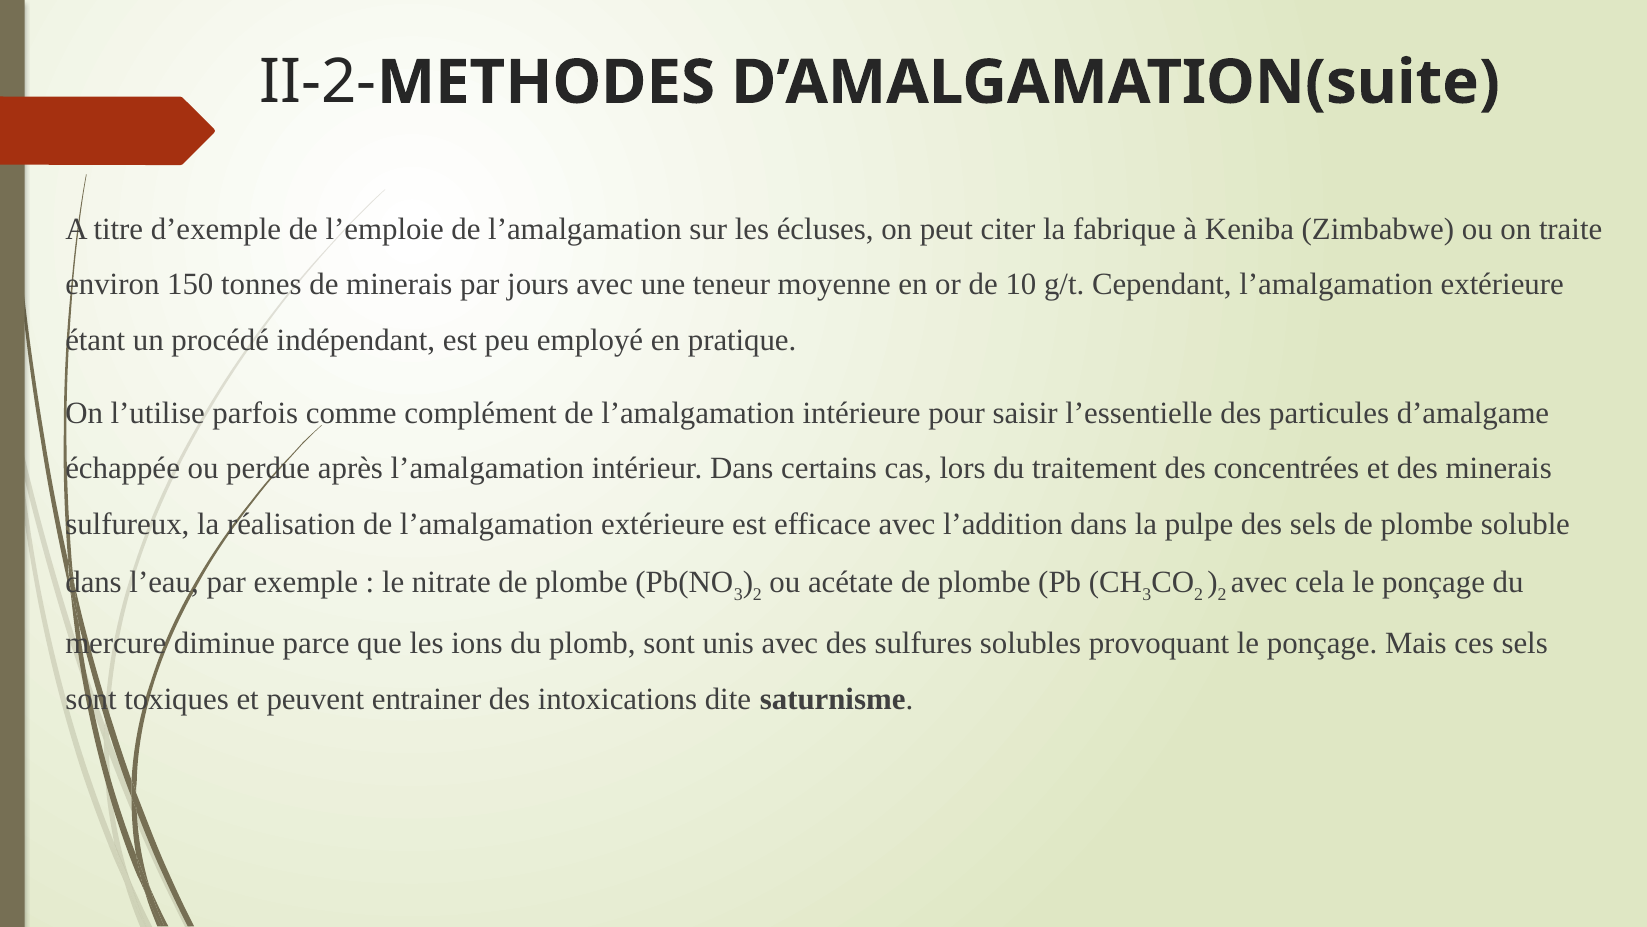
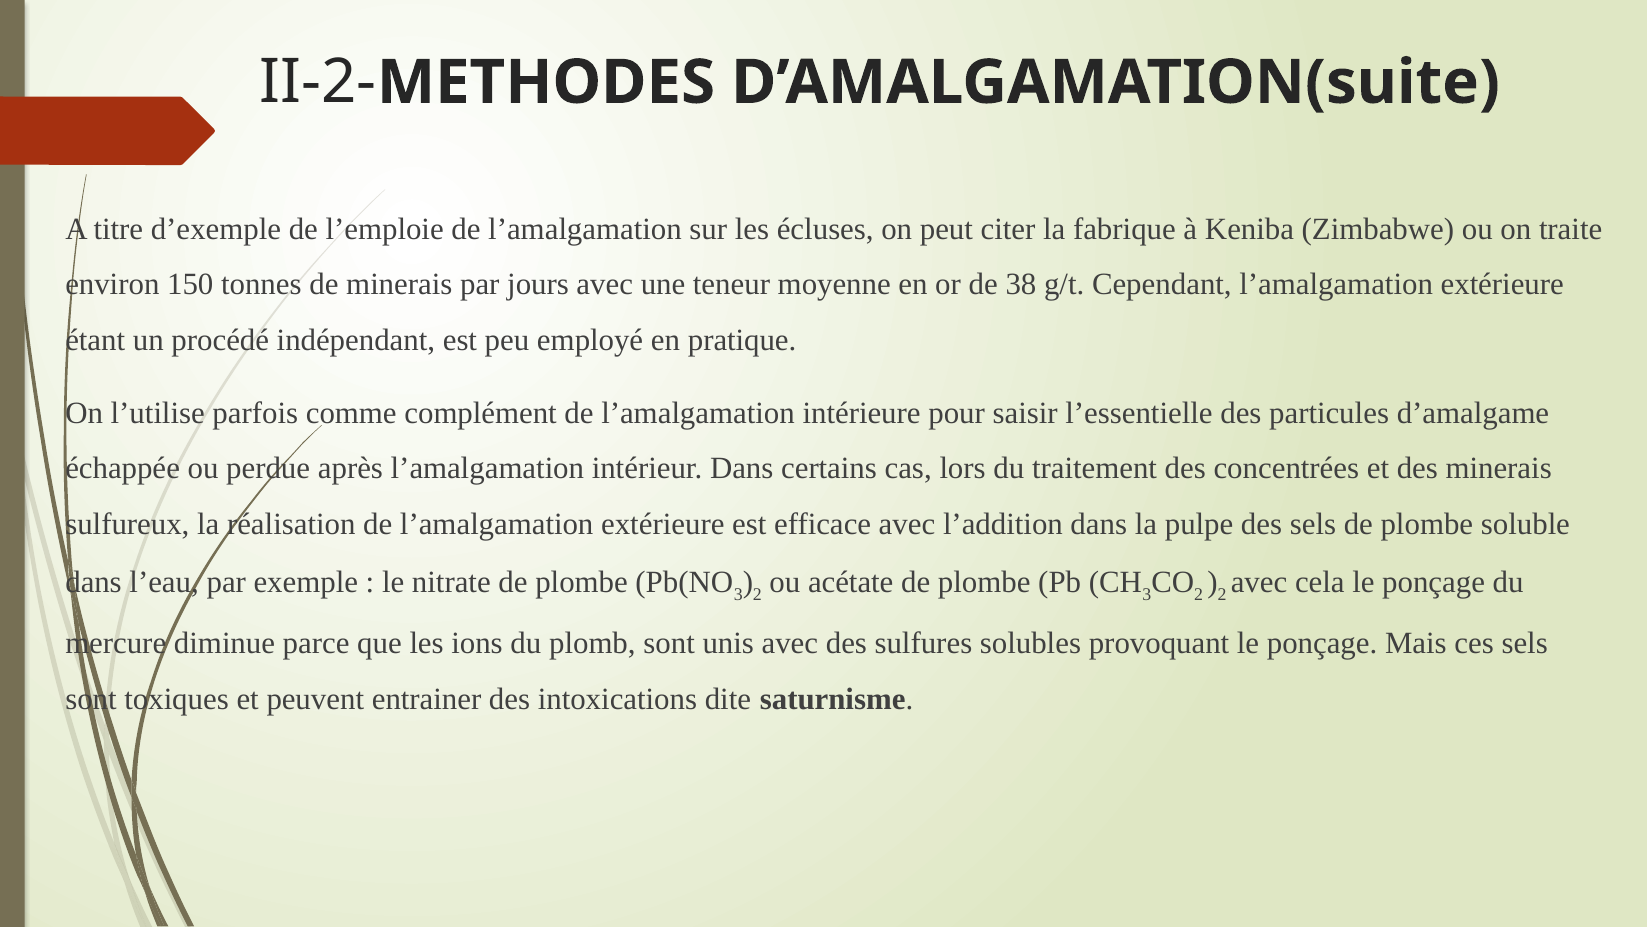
10: 10 -> 38
